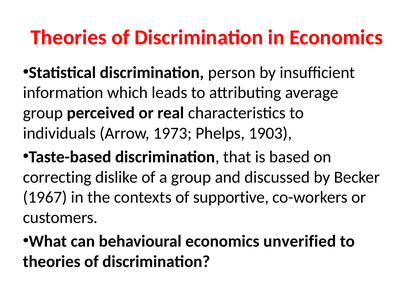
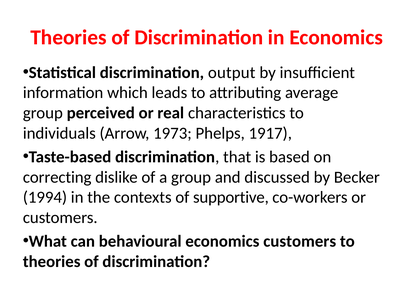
person: person -> output
1903: 1903 -> 1917
1967: 1967 -> 1994
economics unverified: unverified -> customers
